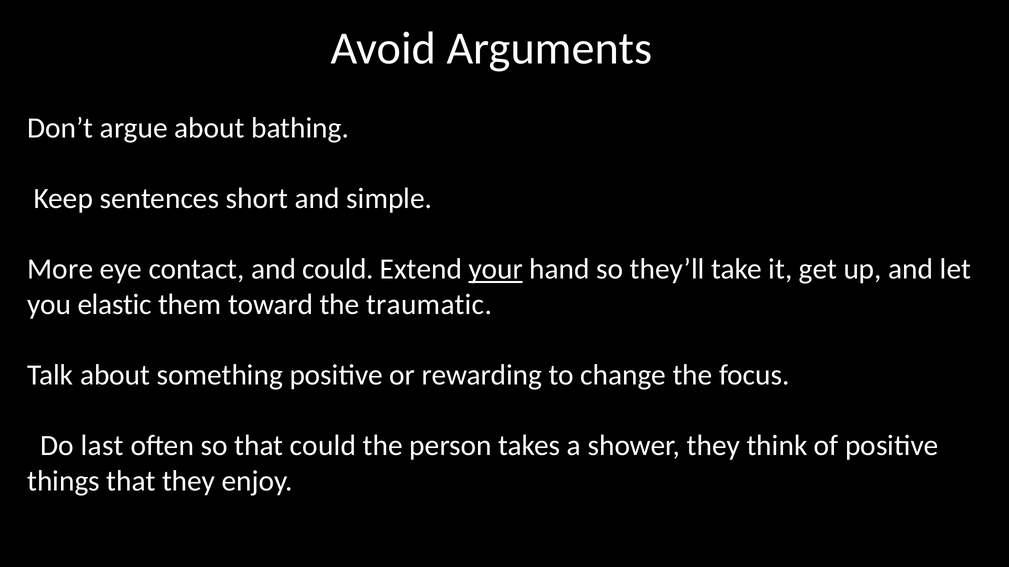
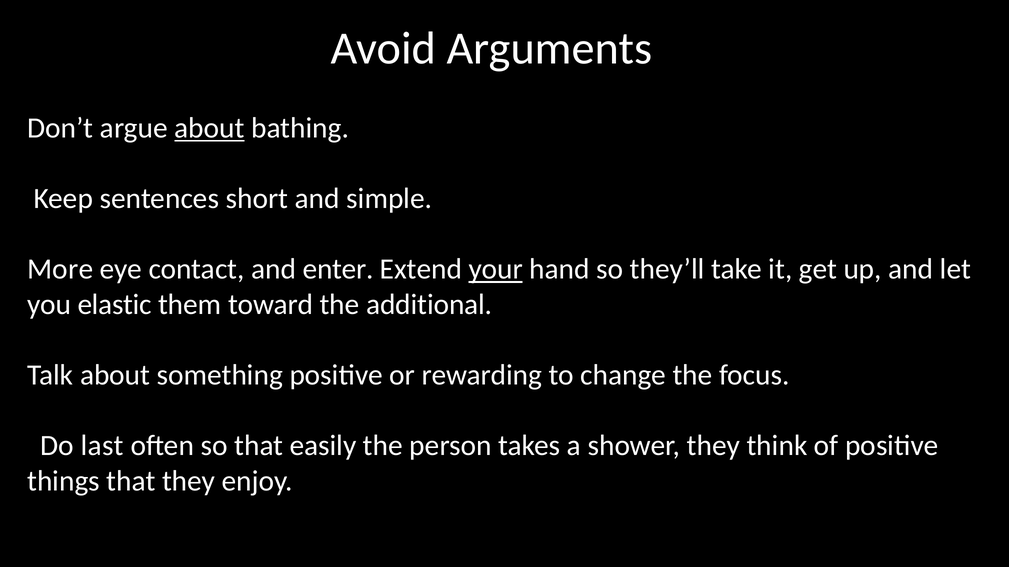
about at (209, 128) underline: none -> present
and could: could -> enter
traumatic: traumatic -> additional
that could: could -> easily
